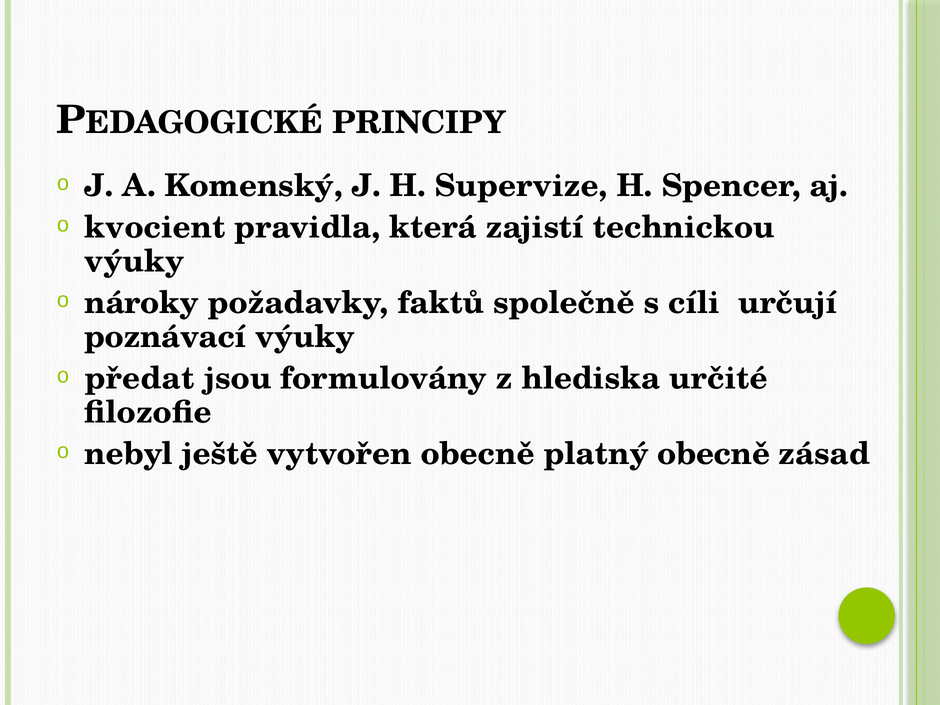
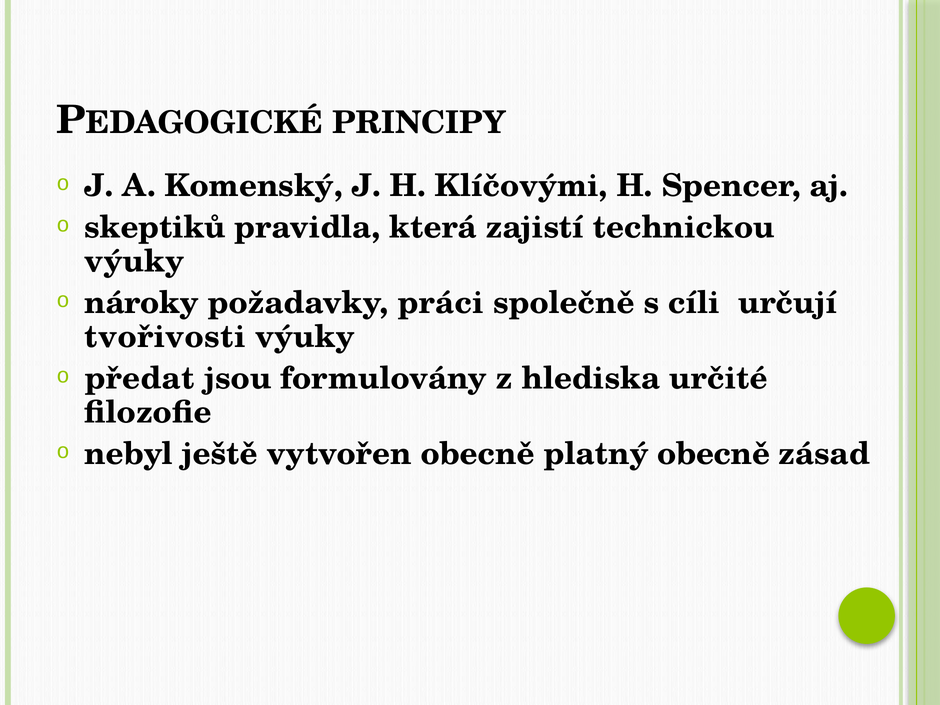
Supervize: Supervize -> Klíčovými
kvocient: kvocient -> skeptiků
faktů: faktů -> práci
poznávací: poznávací -> tvořivosti
